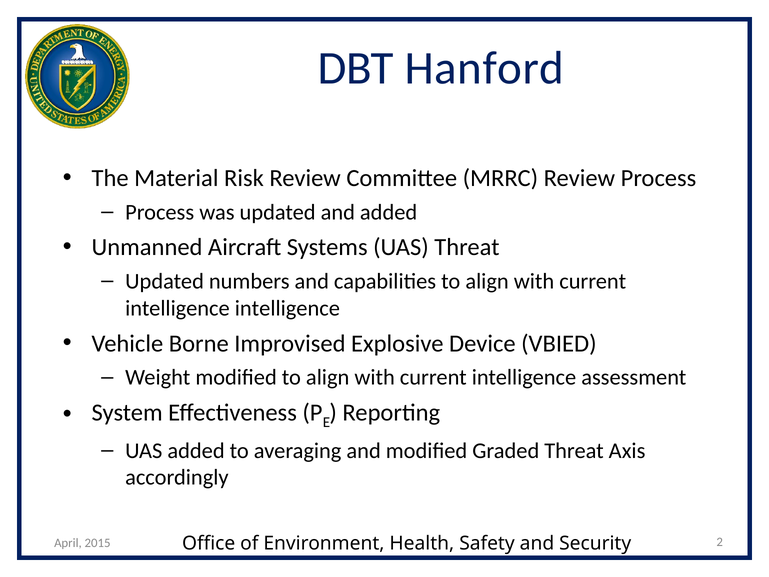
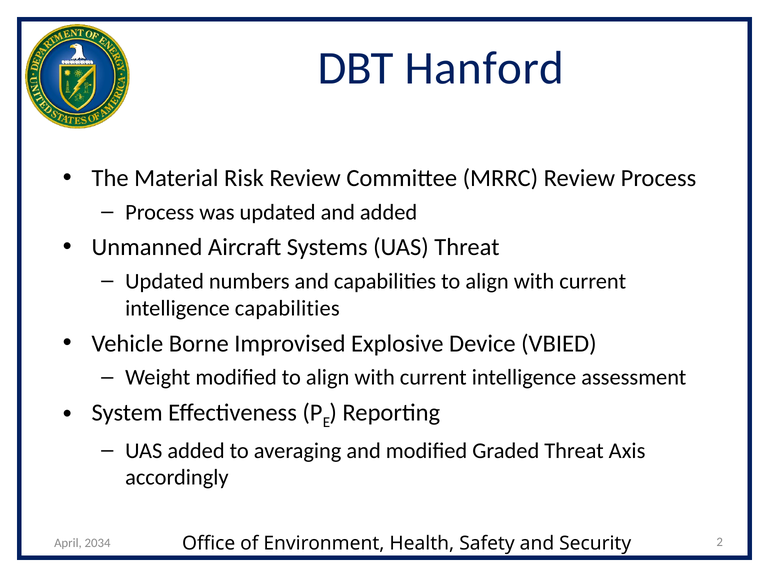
intelligence intelligence: intelligence -> capabilities
2015: 2015 -> 2034
